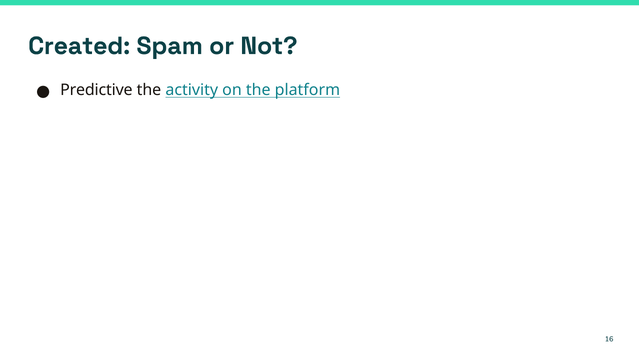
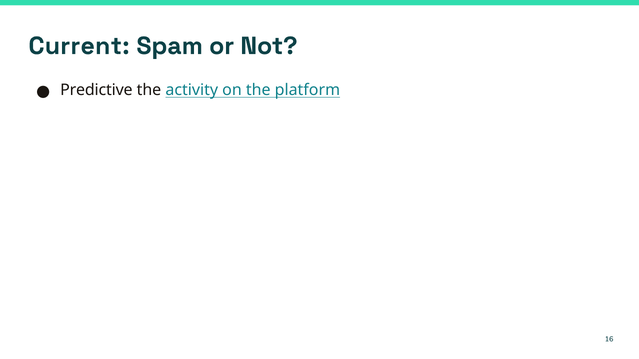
Created: Created -> Current
